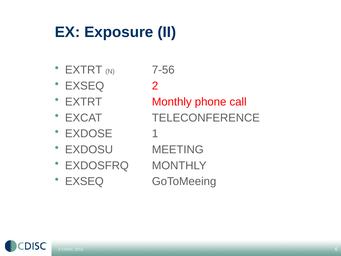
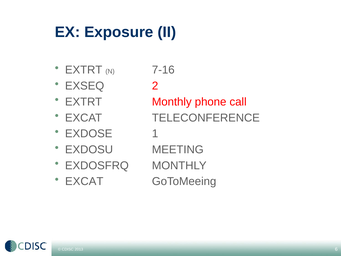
7-56: 7-56 -> 7-16
EXSEQ at (84, 181): EXSEQ -> EXCAT
